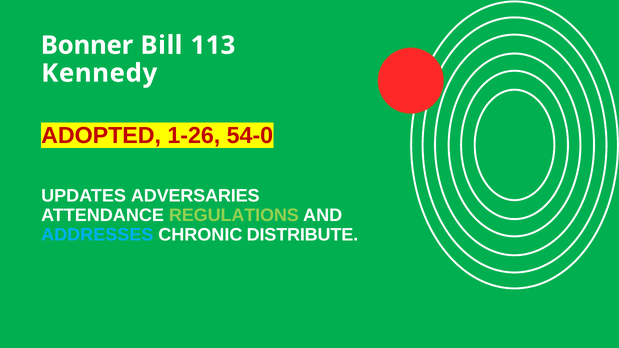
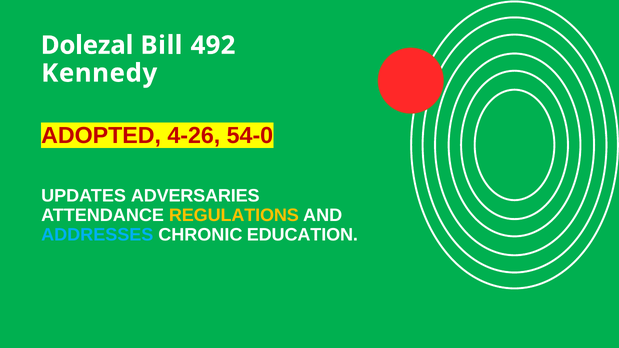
Bonner: Bonner -> Dolezal
113: 113 -> 492
1-26: 1-26 -> 4-26
REGULATIONS colour: light green -> yellow
DISTRIBUTE: DISTRIBUTE -> EDUCATION
